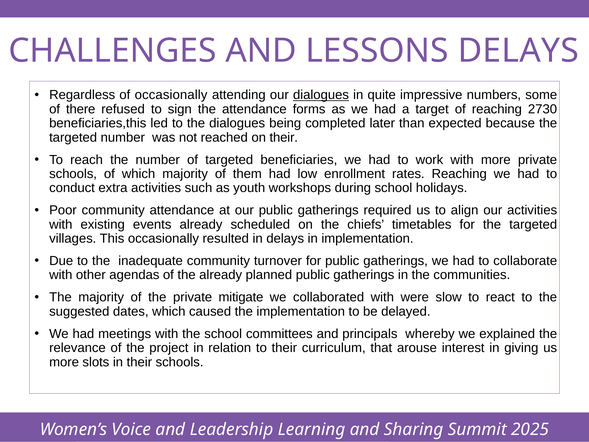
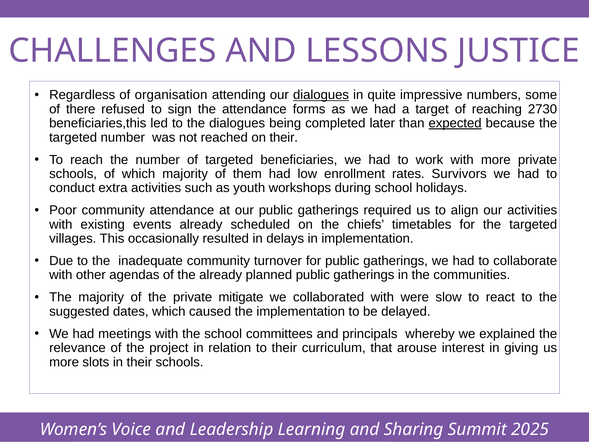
LESSONS DELAYS: DELAYS -> JUSTICE
of occasionally: occasionally -> organisation
expected underline: none -> present
rates Reaching: Reaching -> Survivors
